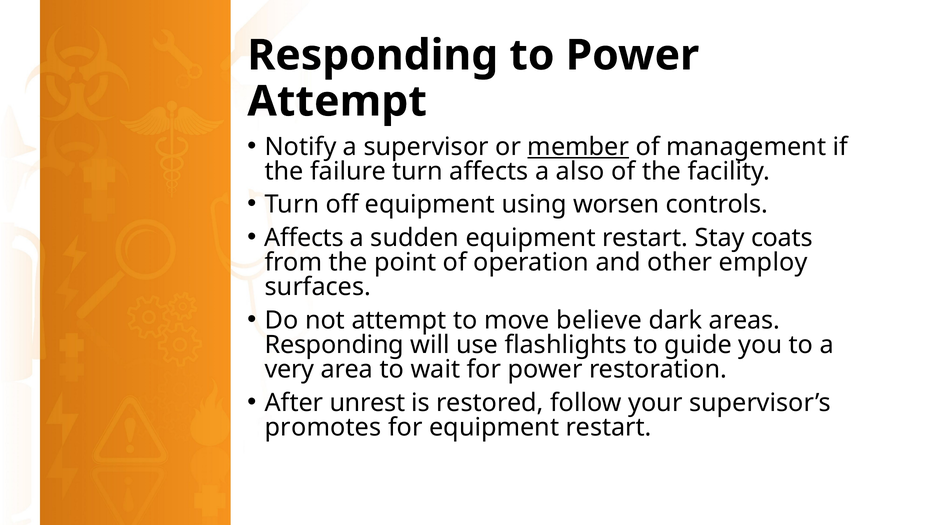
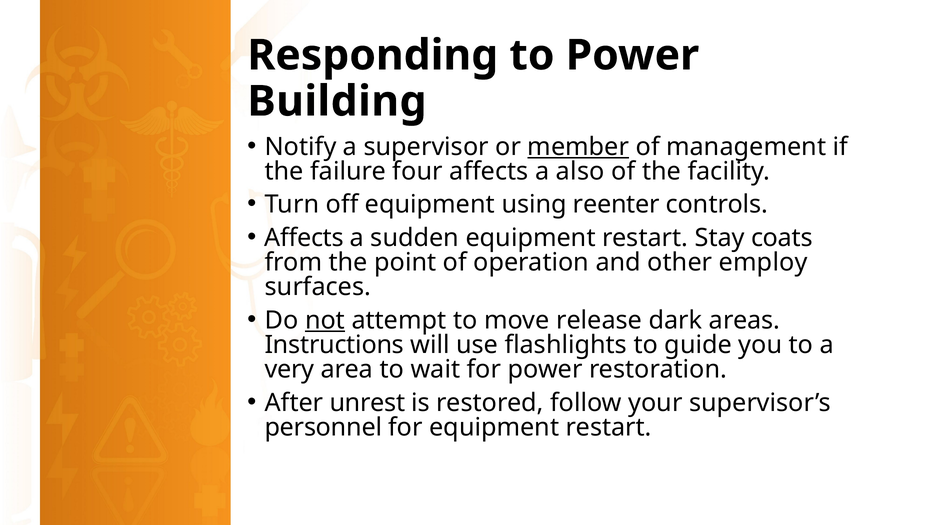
Attempt at (337, 101): Attempt -> Building
failure turn: turn -> four
worsen: worsen -> reenter
not underline: none -> present
believe: believe -> release
Responding at (334, 344): Responding -> Instructions
promotes: promotes -> personnel
